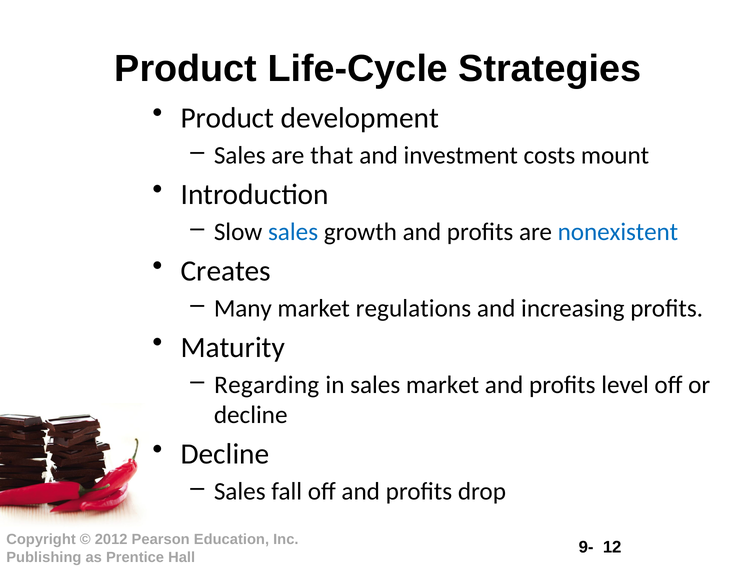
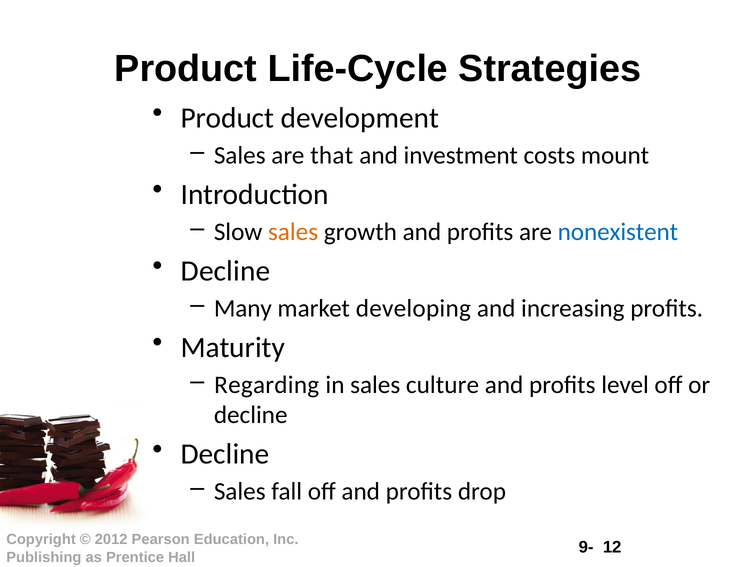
sales at (293, 232) colour: blue -> orange
Creates at (226, 271): Creates -> Decline
regulations: regulations -> developing
sales market: market -> culture
